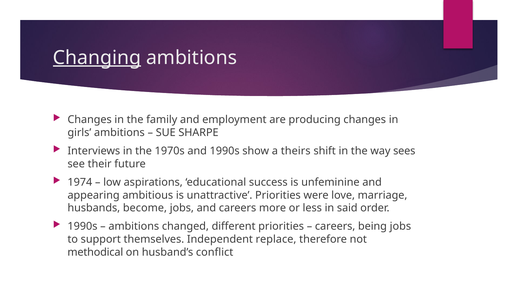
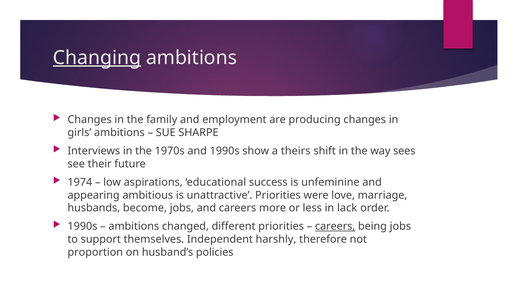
said: said -> lack
careers at (335, 227) underline: none -> present
replace: replace -> harshly
methodical: methodical -> proportion
conflict: conflict -> policies
